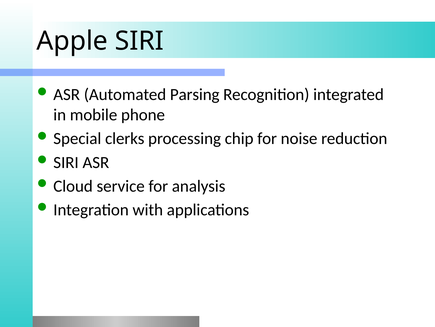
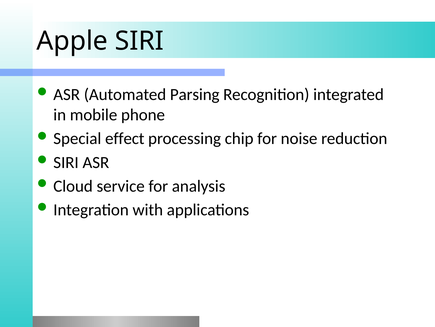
clerks: clerks -> effect
